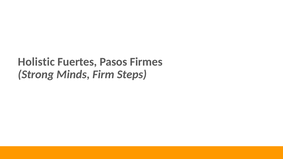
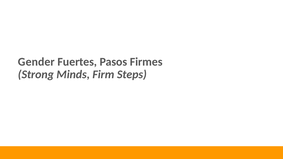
Holistic: Holistic -> Gender
